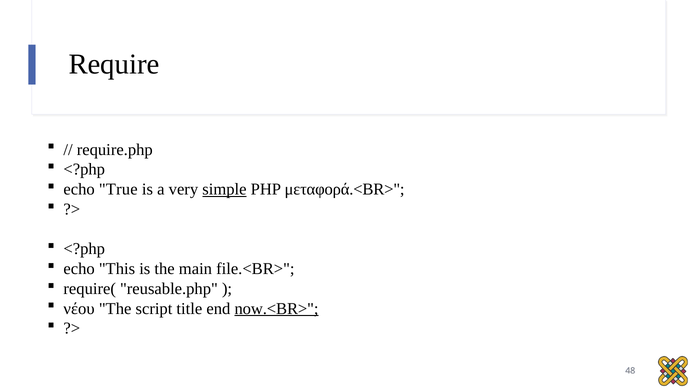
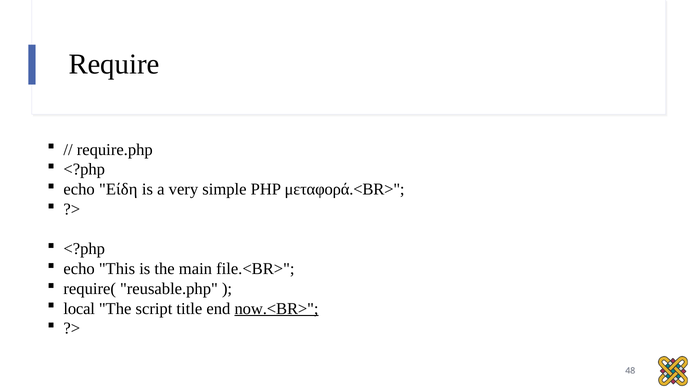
True: True -> Είδη
simple underline: present -> none
νέου: νέου -> local
